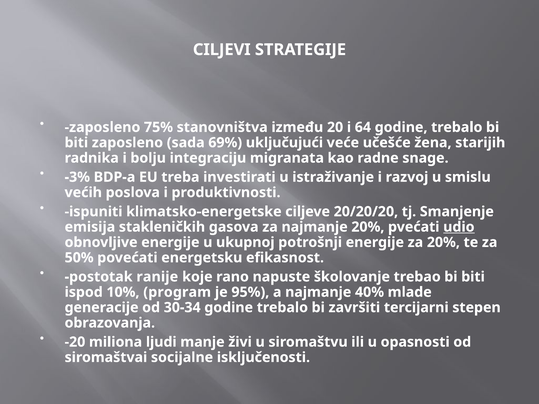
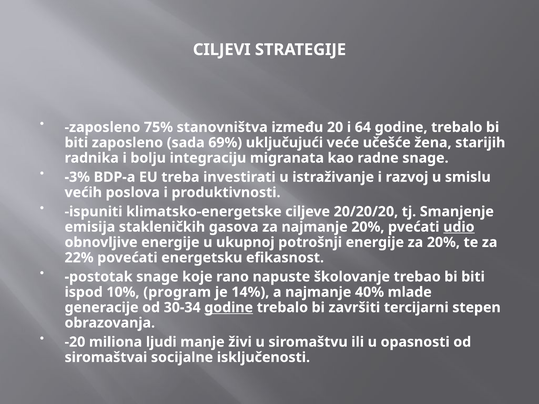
50%: 50% -> 22%
postotak ranije: ranije -> snage
95%: 95% -> 14%
godine at (229, 308) underline: none -> present
